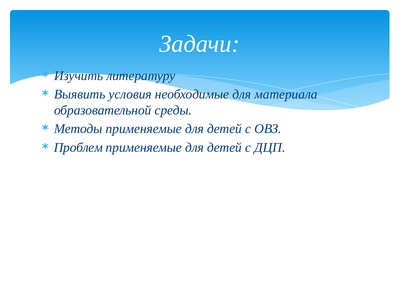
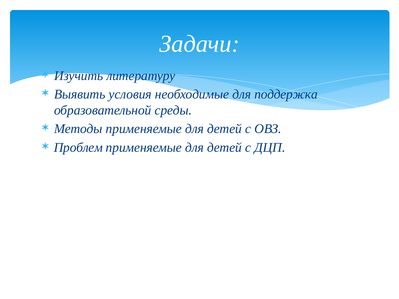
материала: материала -> поддержка
